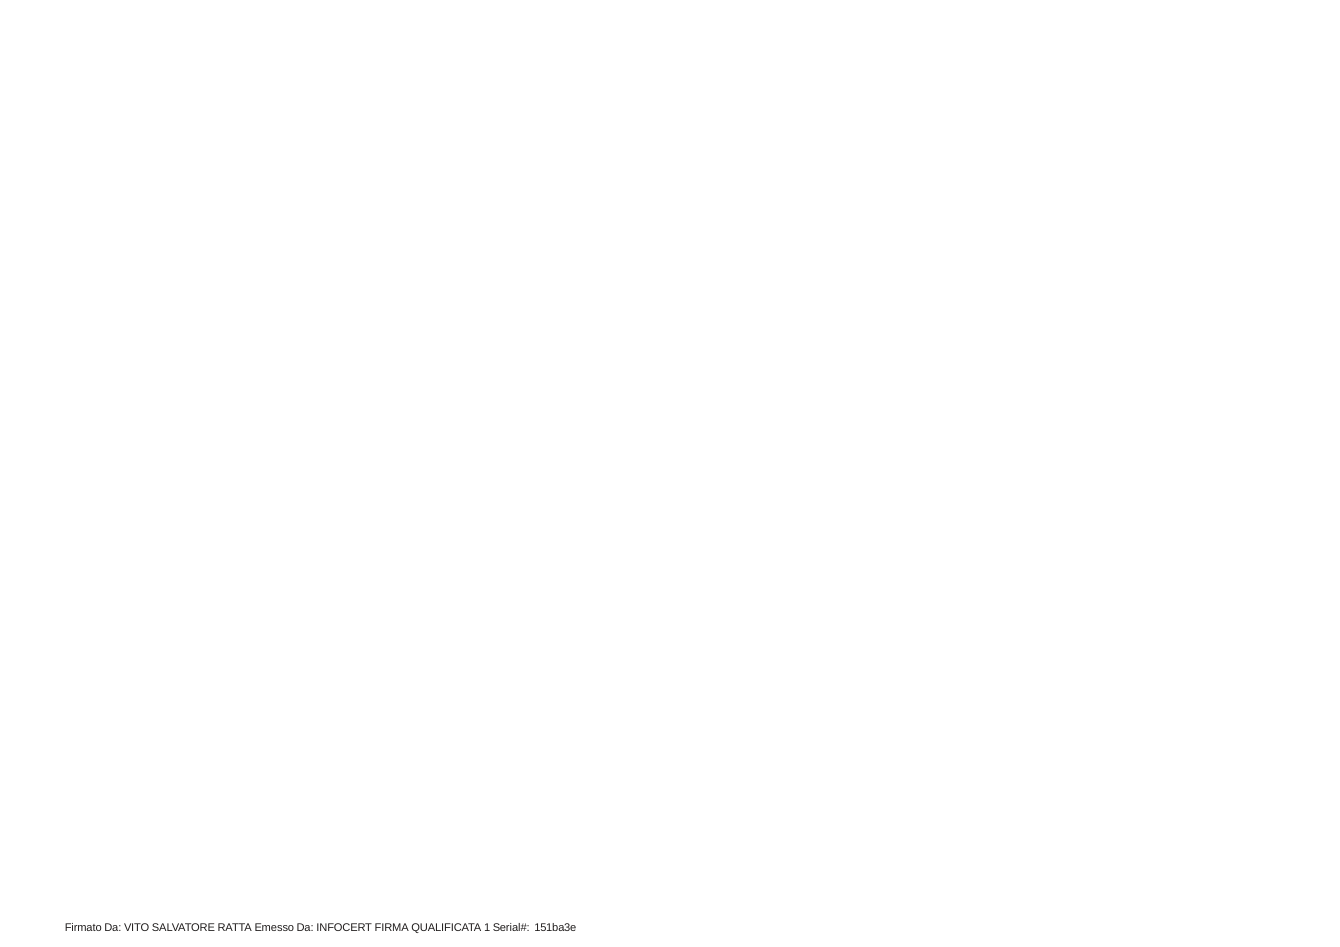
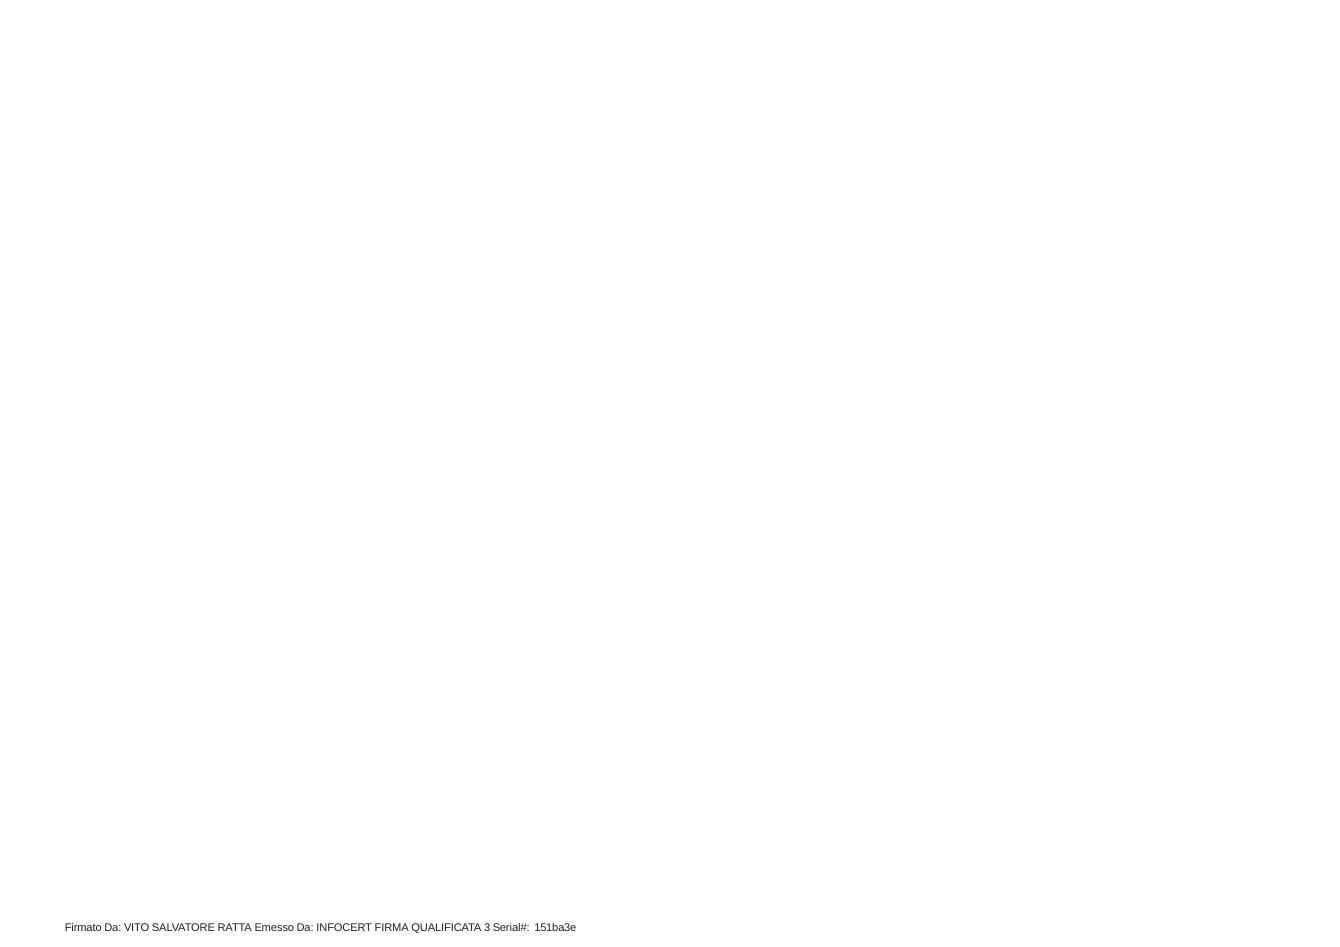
1: 1 -> 3
